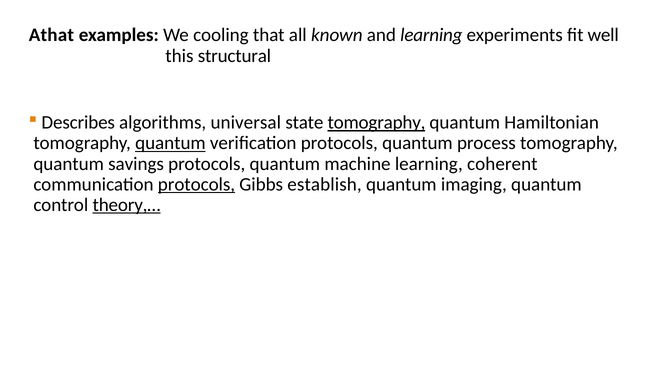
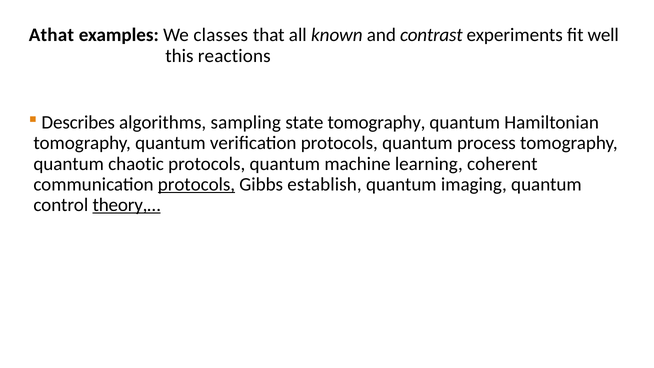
cooling: cooling -> classes
and learning: learning -> contrast
structural: structural -> reactions
universal: universal -> sampling
tomography at (377, 123) underline: present -> none
quantum at (170, 143) underline: present -> none
savings: savings -> chaotic
